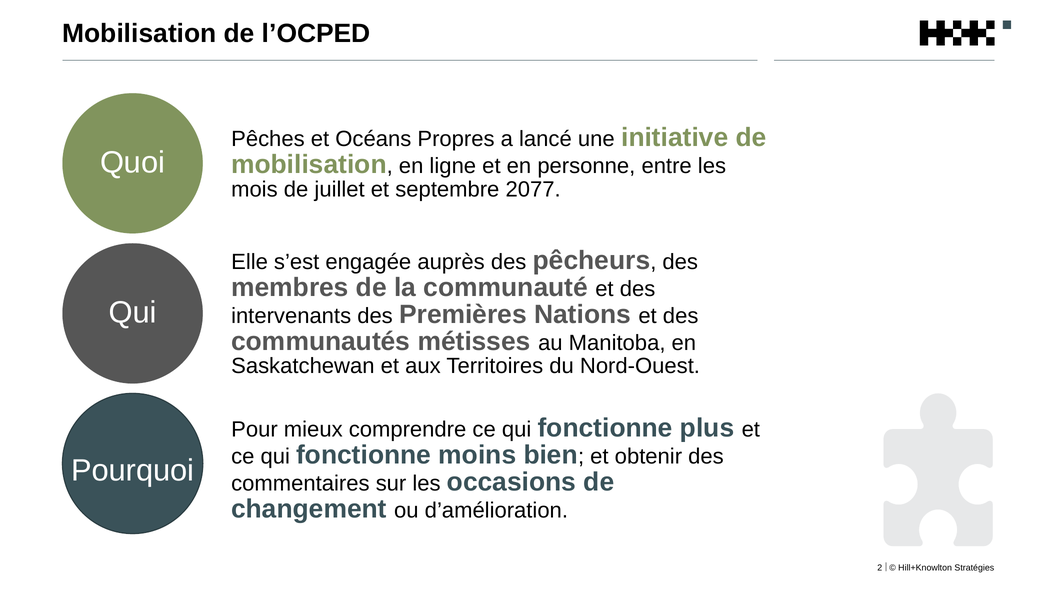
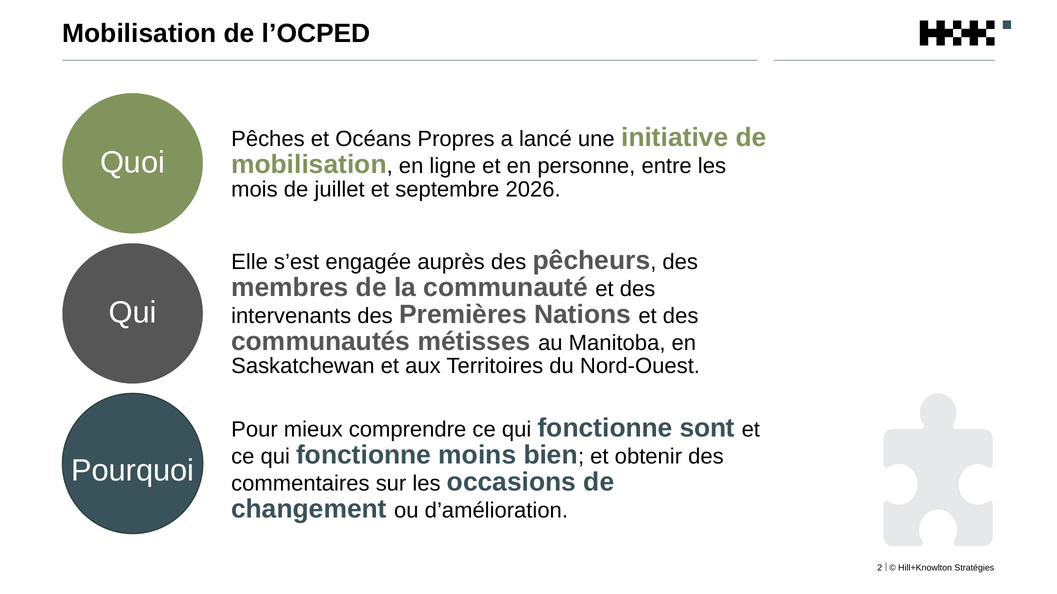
2077: 2077 -> 2026
plus: plus -> sont
